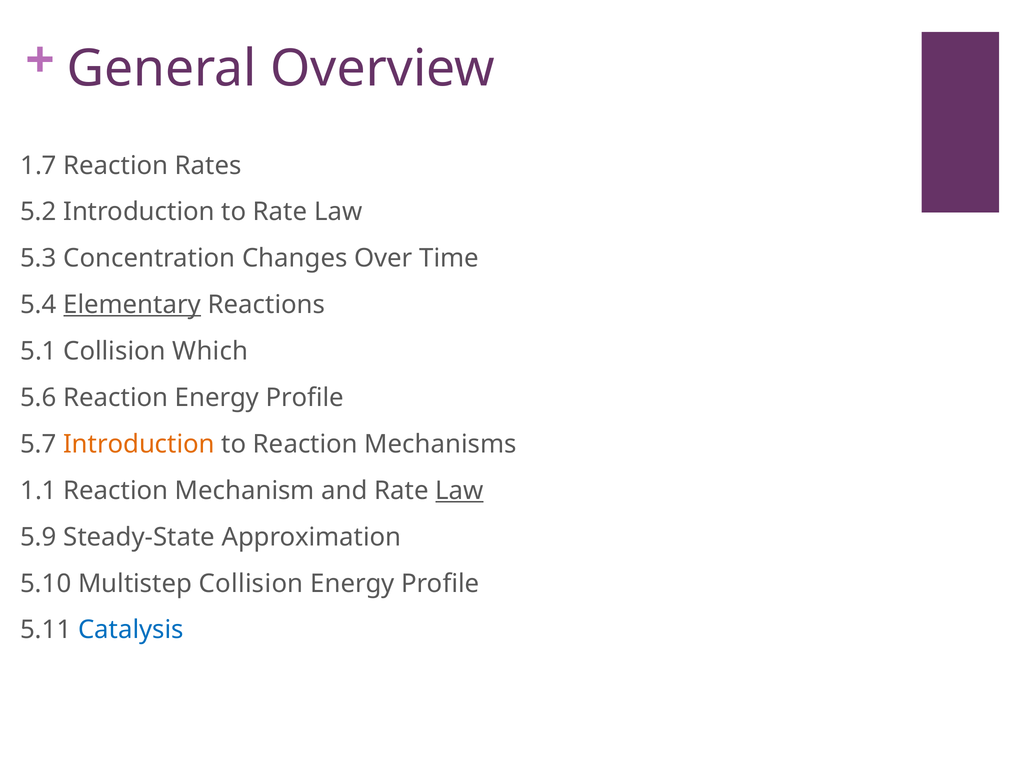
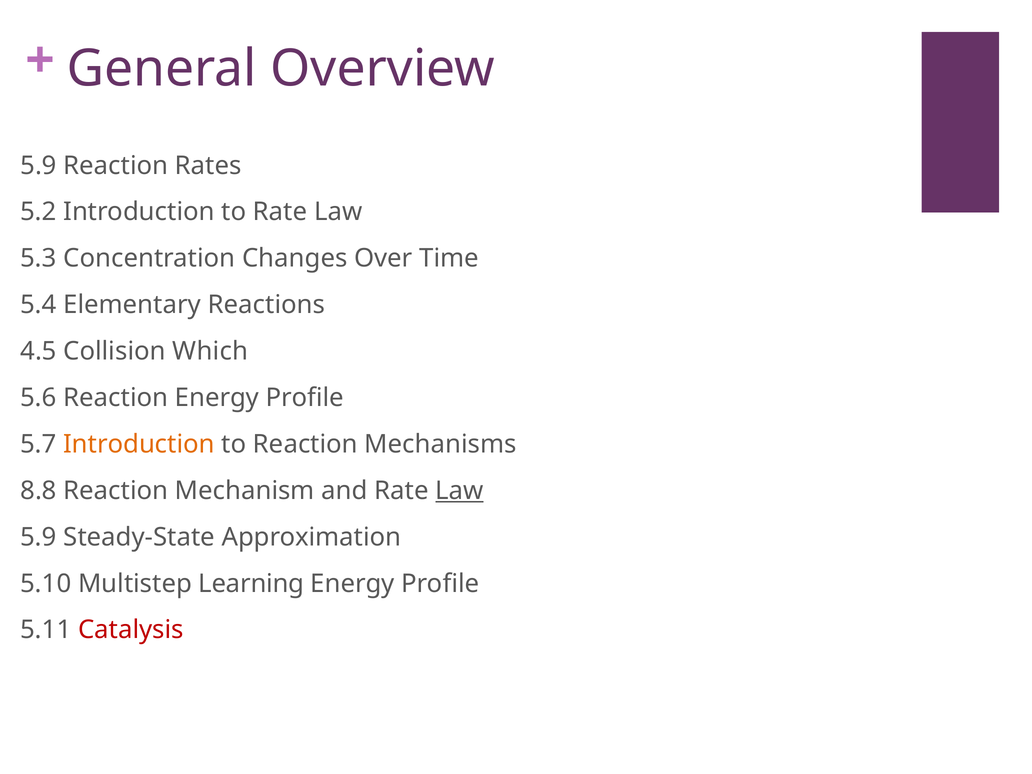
1.7 at (39, 166): 1.7 -> 5.9
Elementary underline: present -> none
5.1: 5.1 -> 4.5
1.1: 1.1 -> 8.8
Multistep Collision: Collision -> Learning
Catalysis colour: blue -> red
